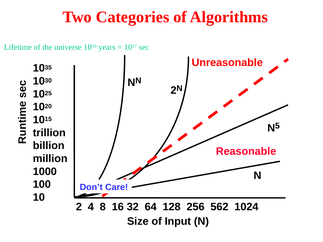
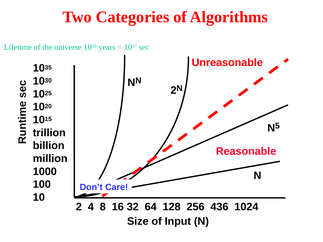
562: 562 -> 436
